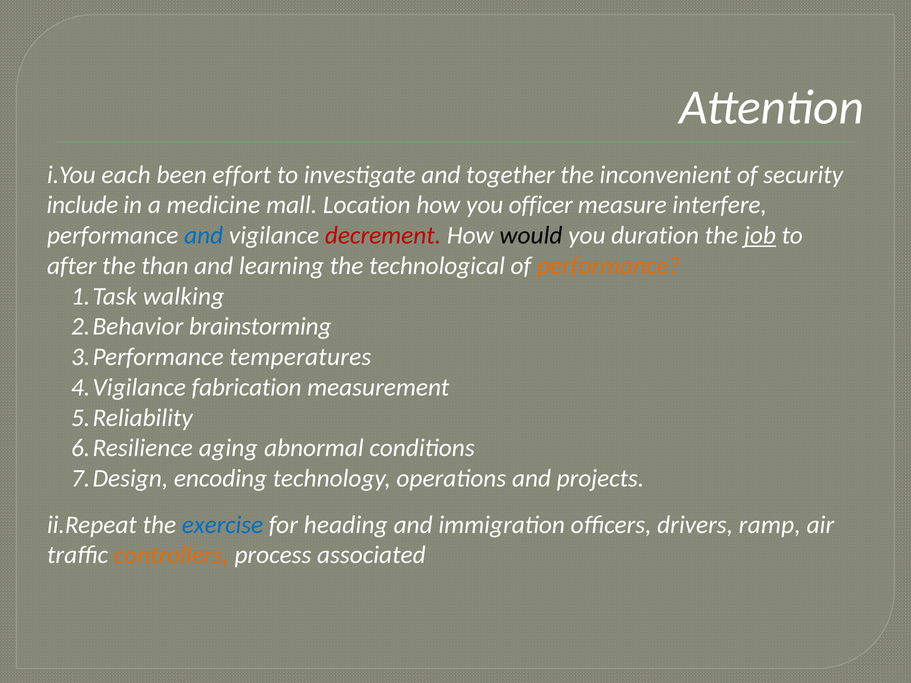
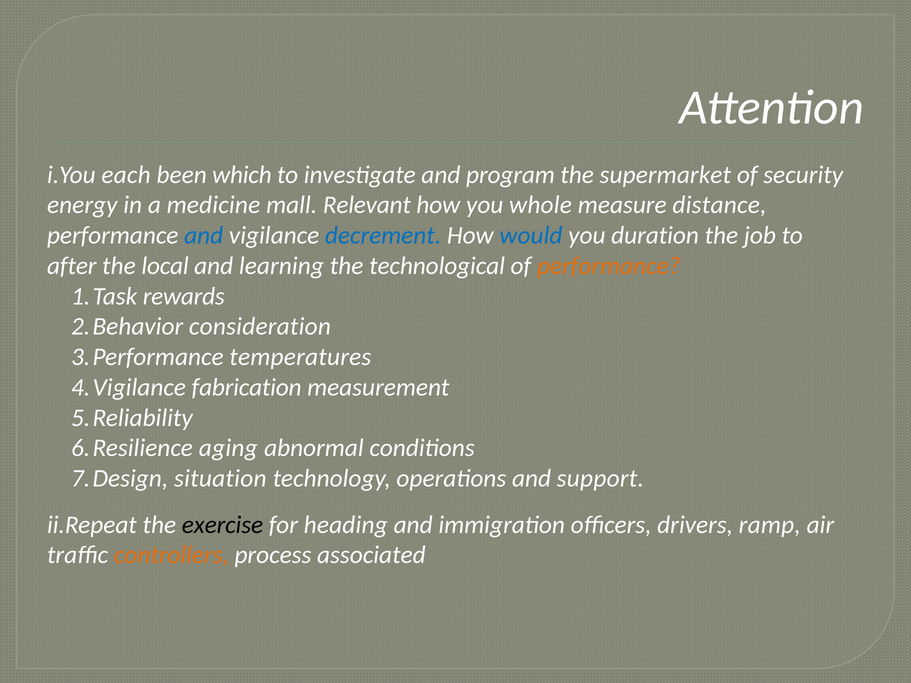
effort: effort -> which
together: together -> program
inconvenient: inconvenient -> supermarket
include: include -> energy
Location: Location -> Relevant
officer: officer -> whole
interfere: interfere -> distance
decrement colour: red -> blue
would colour: black -> blue
job underline: present -> none
than: than -> local
walking: walking -> rewards
brainstorming: brainstorming -> consideration
encoding: encoding -> situation
projects: projects -> support
exercise colour: blue -> black
